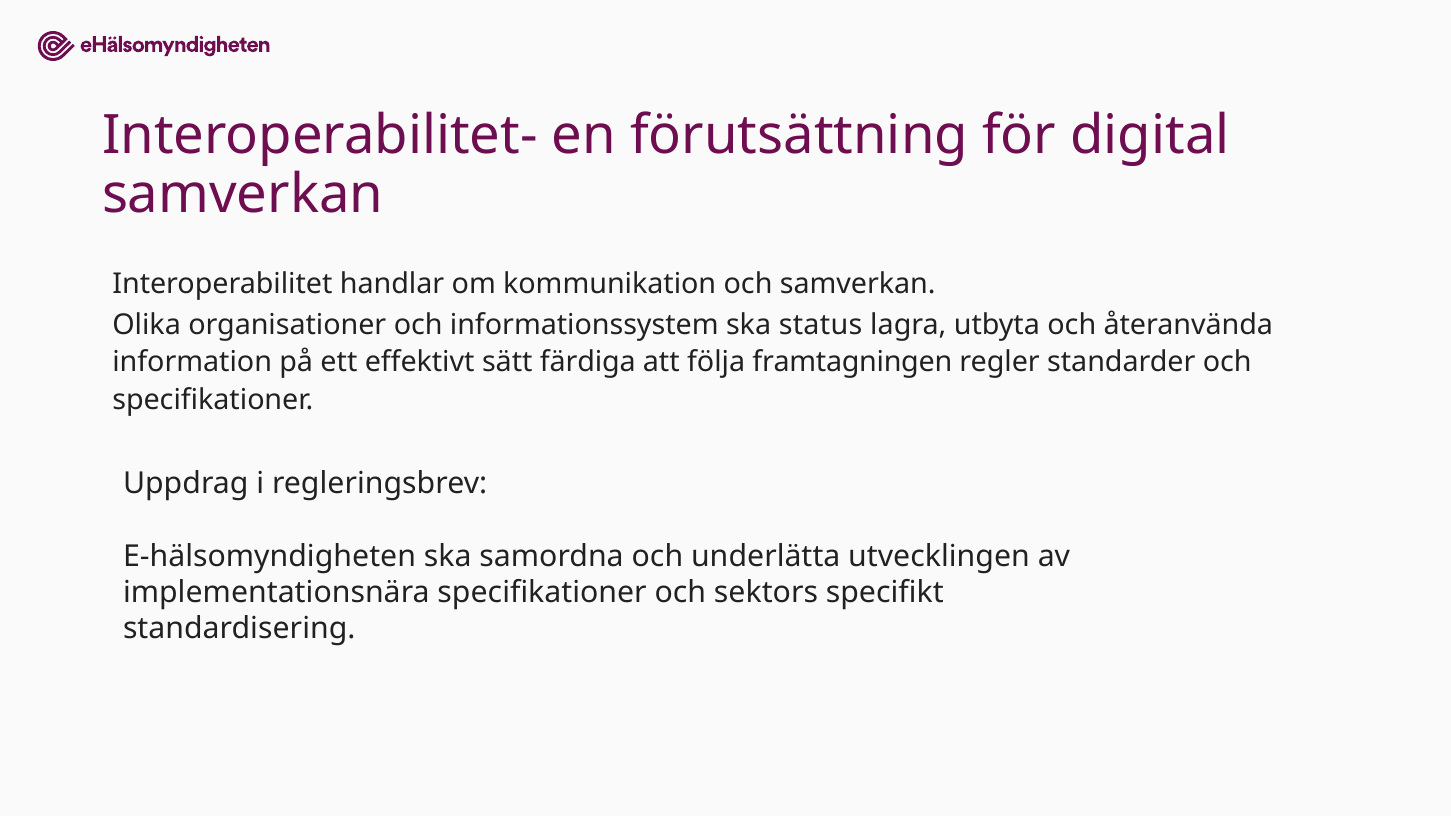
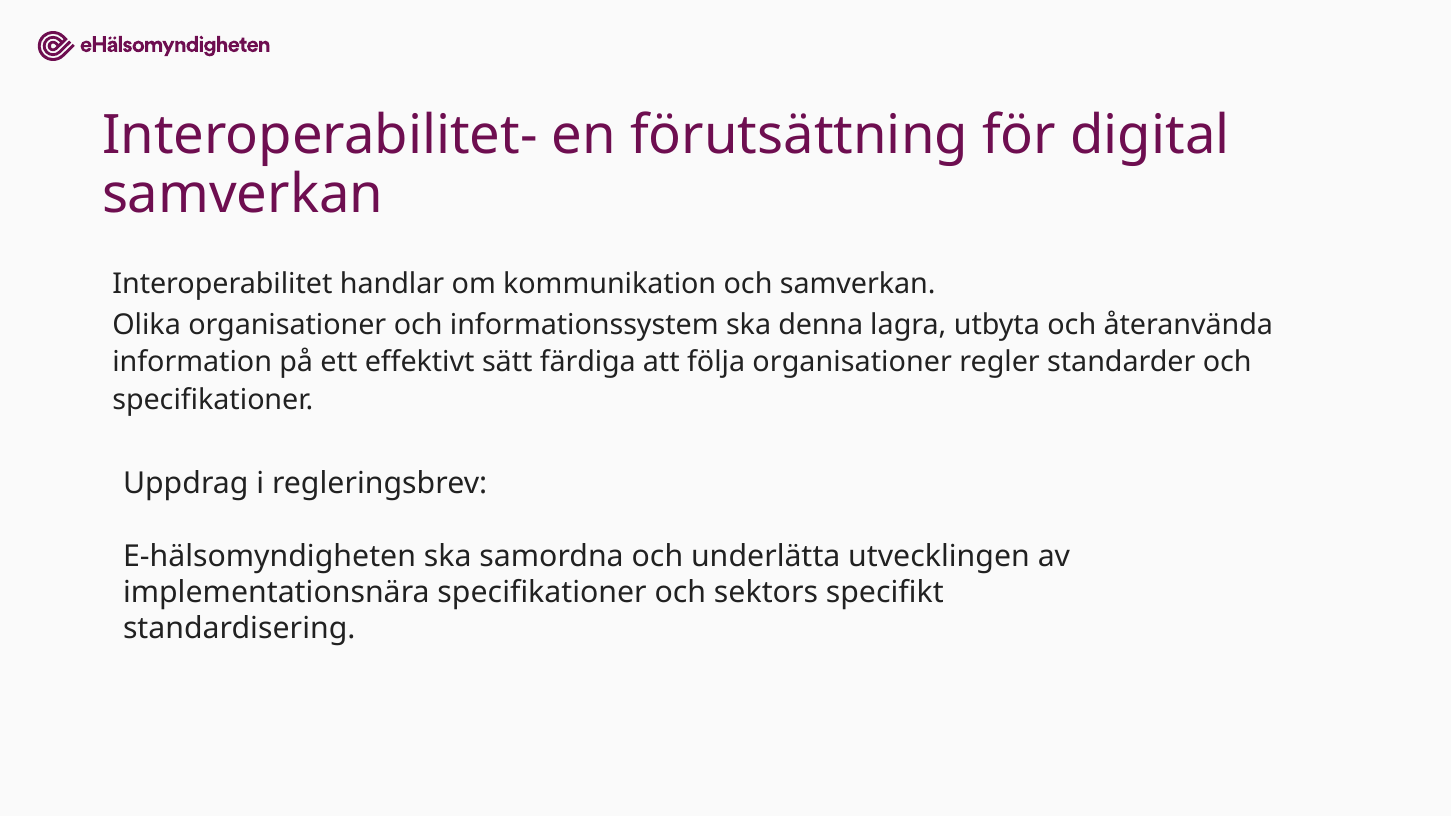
status: status -> denna
följa framtagningen: framtagningen -> organisationer
